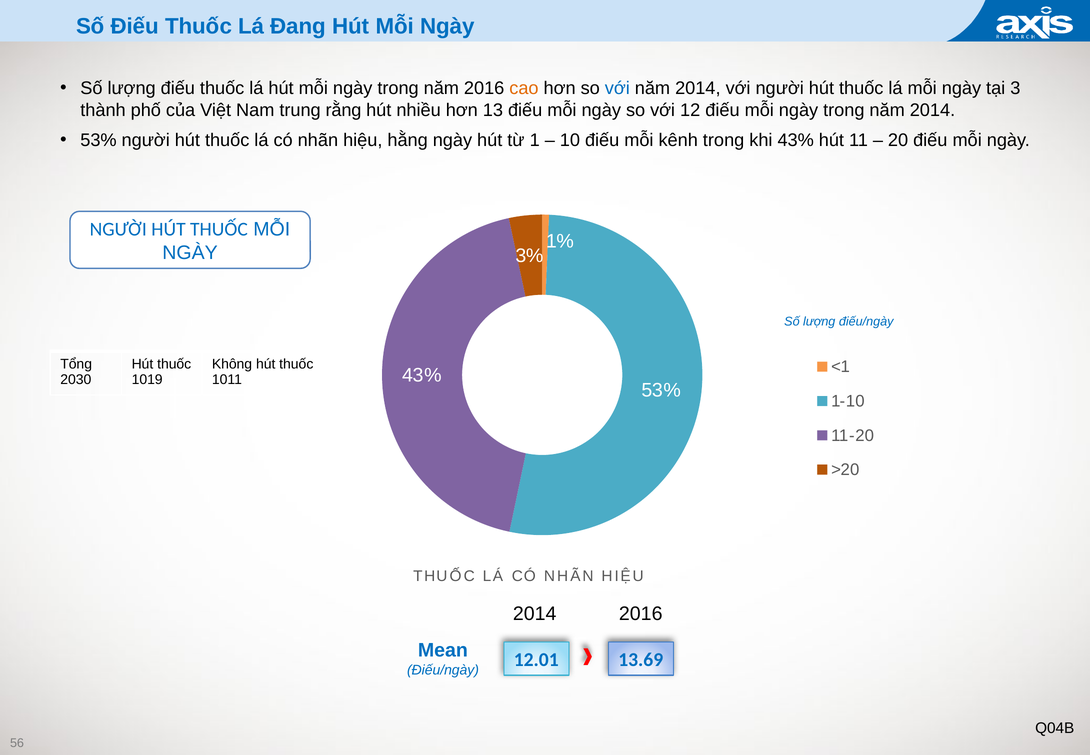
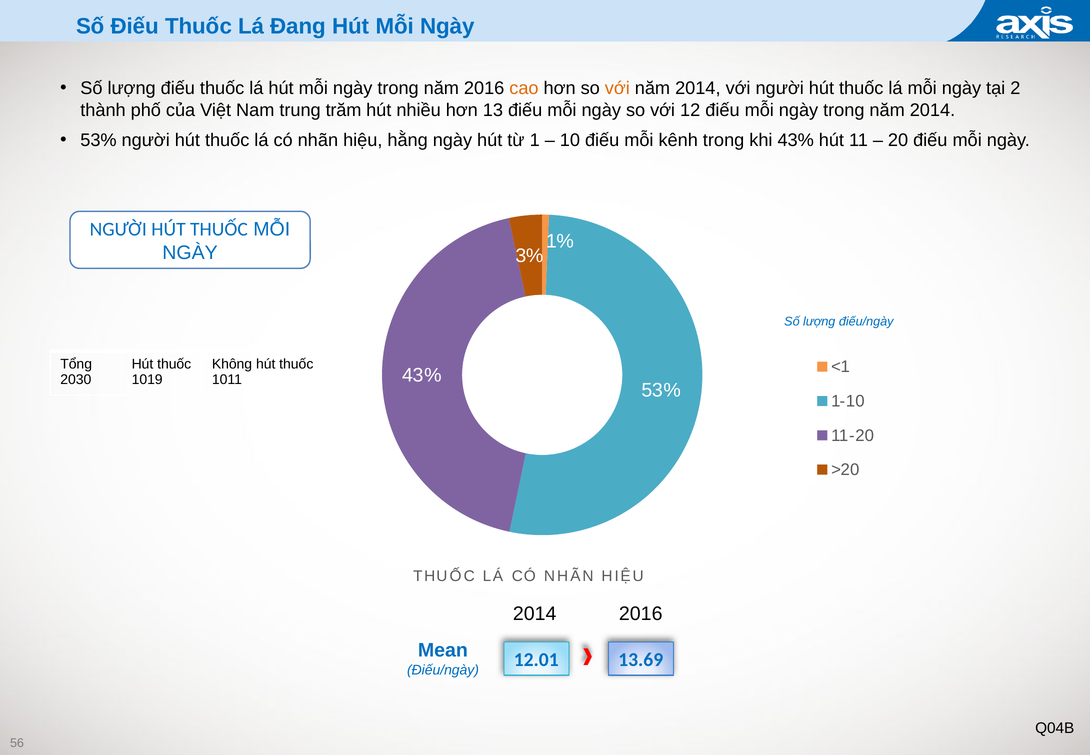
với at (617, 88) colour: blue -> orange
3: 3 -> 2
rằng: rằng -> trăm
